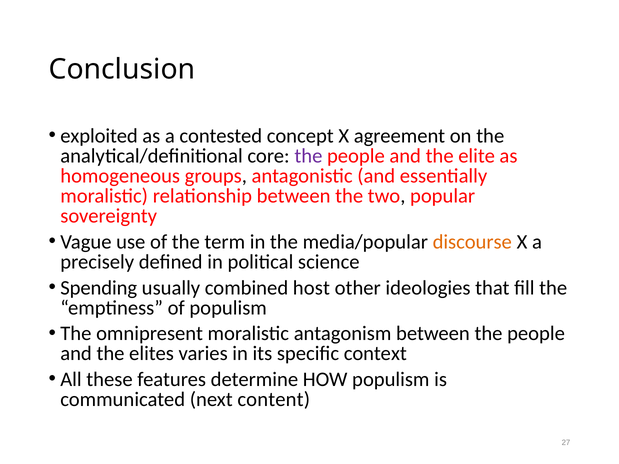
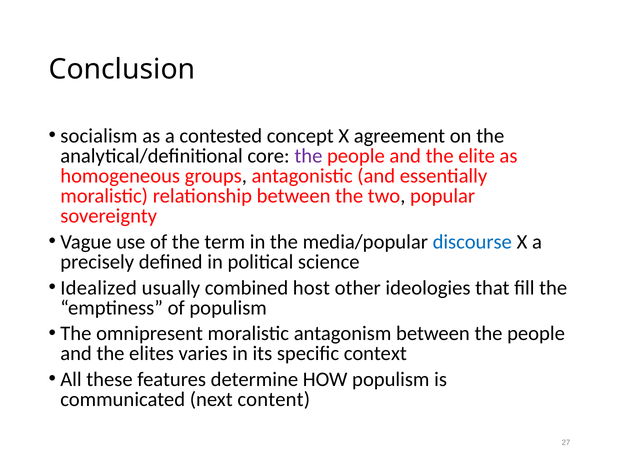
exploited: exploited -> socialism
discourse colour: orange -> blue
Spending: Spending -> Idealized
